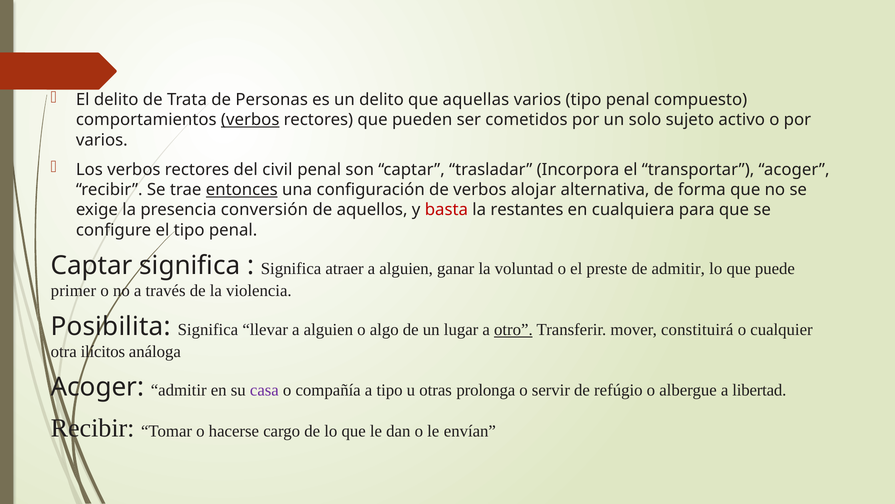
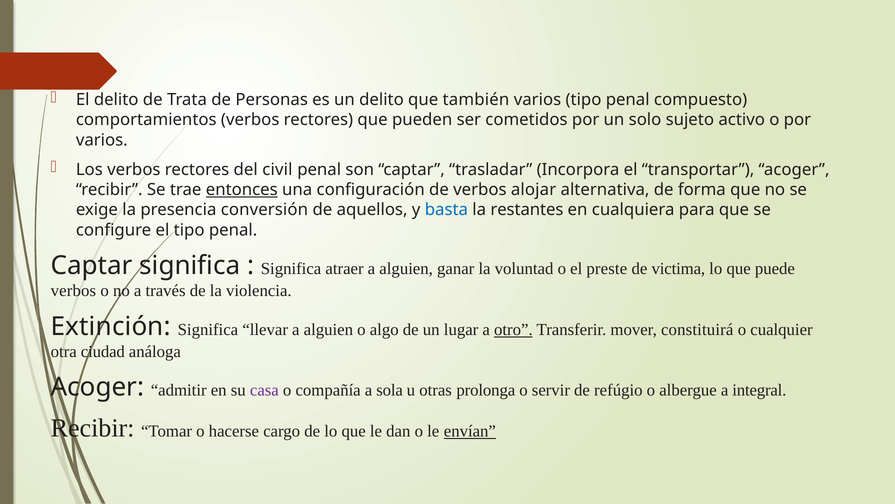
aquellas: aquellas -> también
verbos at (250, 120) underline: present -> none
basta colour: red -> blue
de admitir: admitir -> victima
primer at (73, 290): primer -> verbos
Posibilita: Posibilita -> Extinción
ilícitos: ilícitos -> ciudad
a tipo: tipo -> sola
libertad: libertad -> integral
envían underline: none -> present
